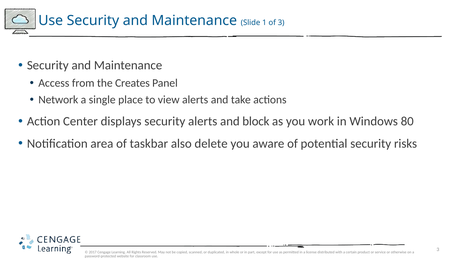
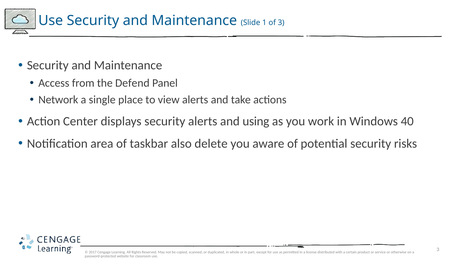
Creates: Creates -> Defend
block: block -> using
80: 80 -> 40
